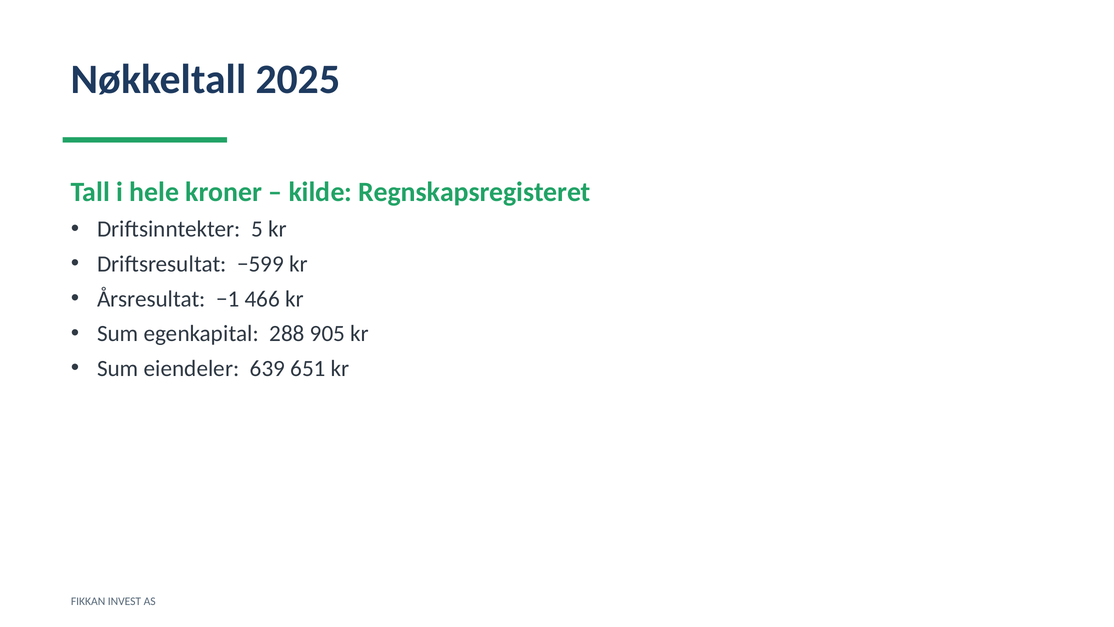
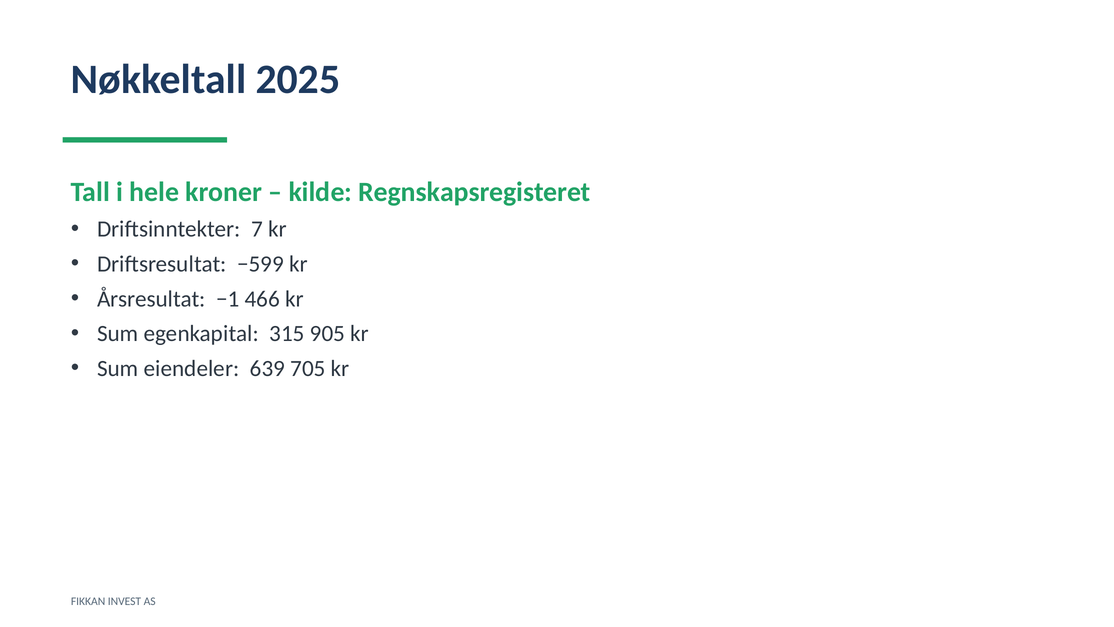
5: 5 -> 7
288: 288 -> 315
651: 651 -> 705
